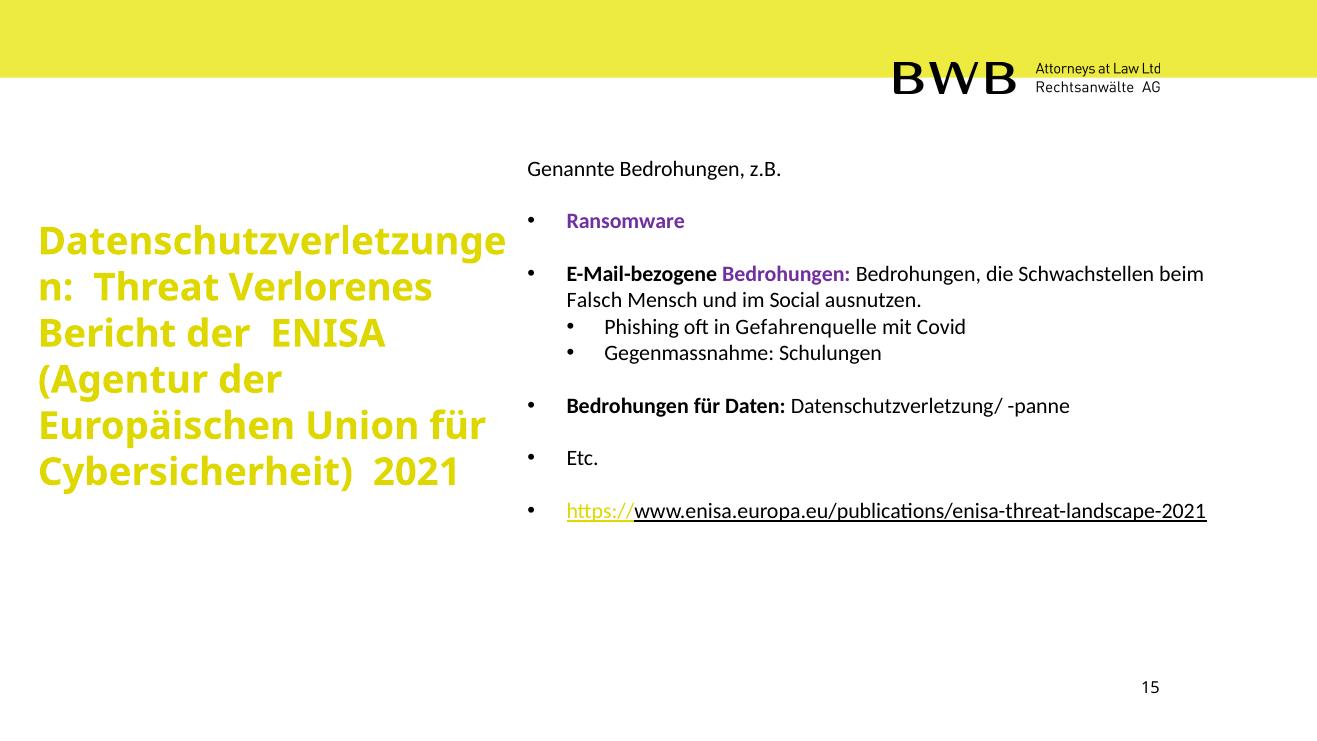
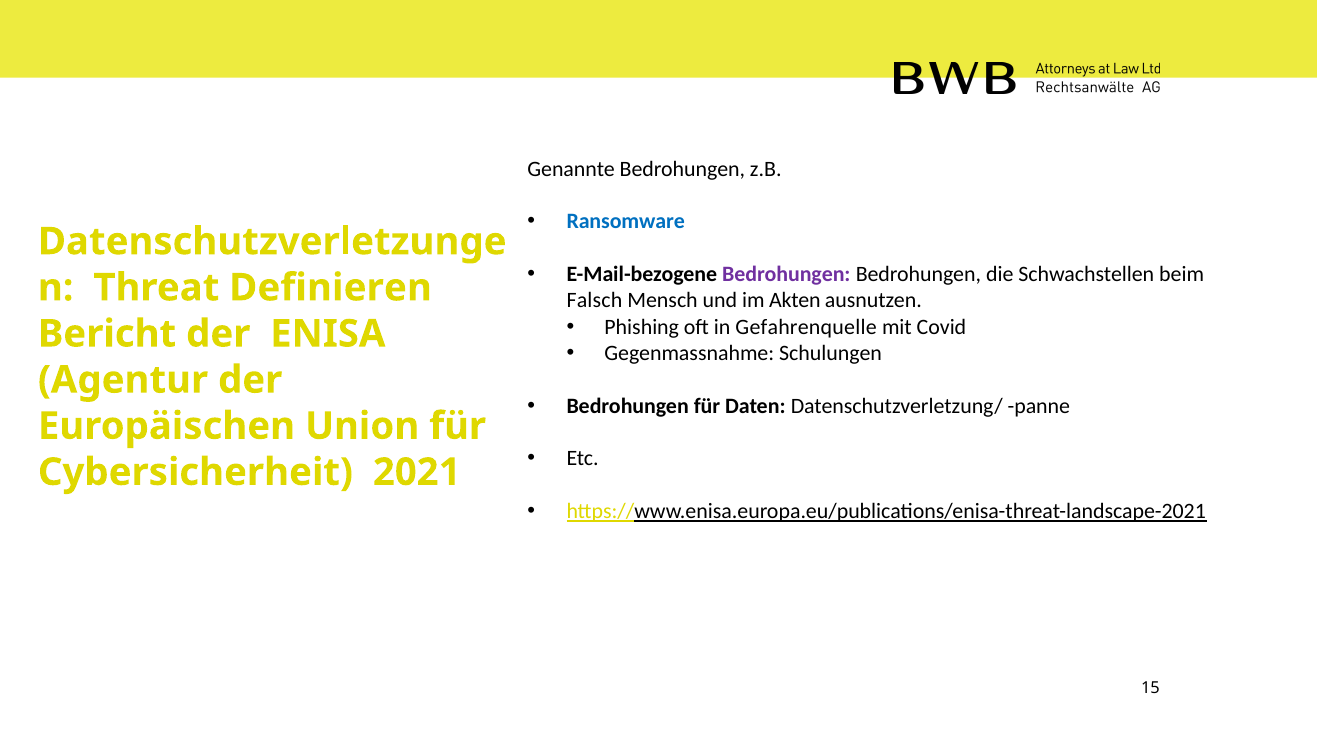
Ransomware colour: purple -> blue
Verlorenes: Verlorenes -> Definieren
Social: Social -> Akten
